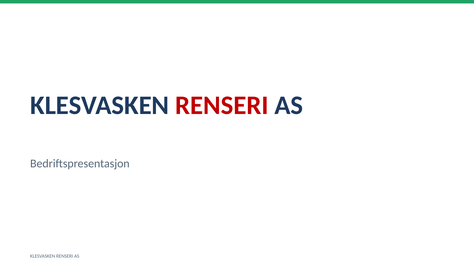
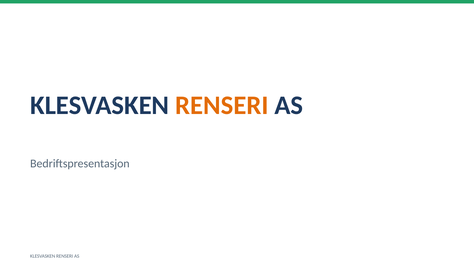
RENSERI at (222, 105) colour: red -> orange
